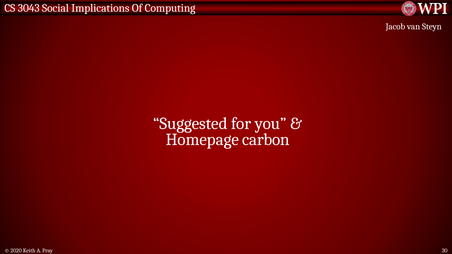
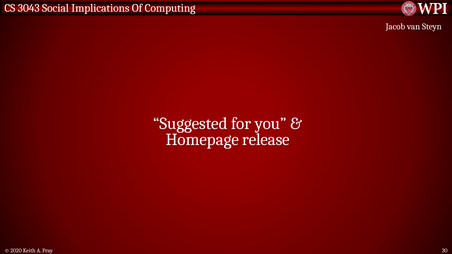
carbon: carbon -> release
